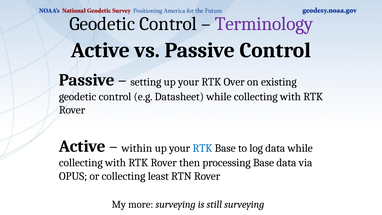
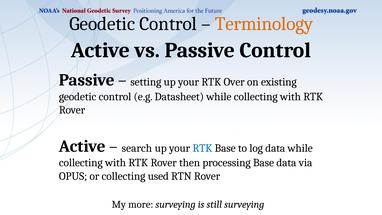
Terminology colour: purple -> orange
within: within -> search
least: least -> used
